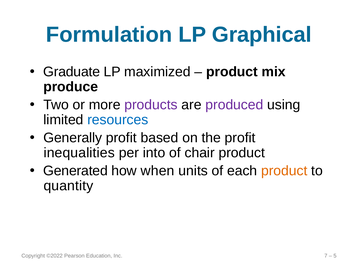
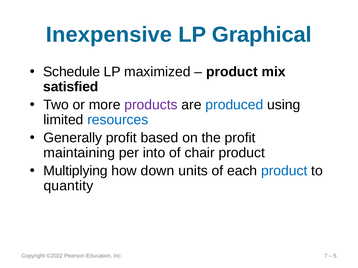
Formulation: Formulation -> Inexpensive
Graduate: Graduate -> Schedule
produce: produce -> satisfied
produced colour: purple -> blue
inequalities: inequalities -> maintaining
Generated: Generated -> Multiplying
when: when -> down
product at (284, 171) colour: orange -> blue
